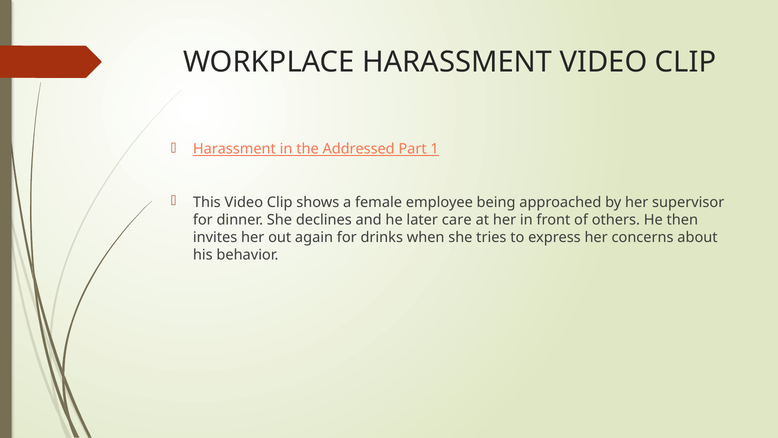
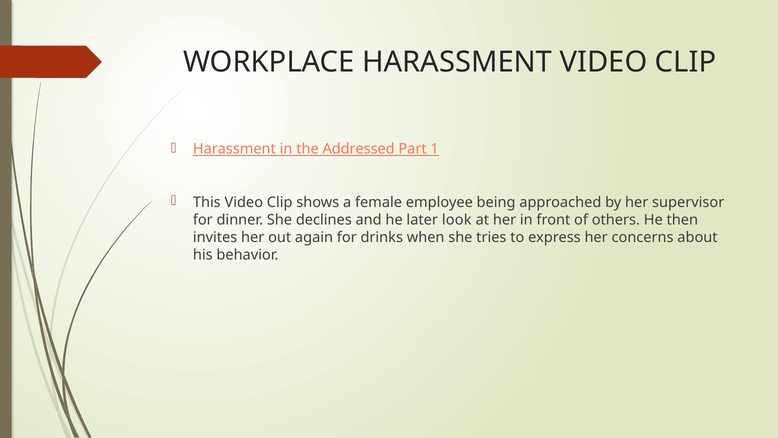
care: care -> look
